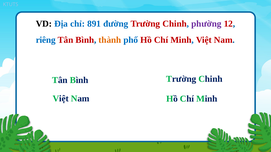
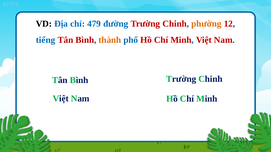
891: 891 -> 479
phường colour: purple -> orange
riêng: riêng -> tiếng
